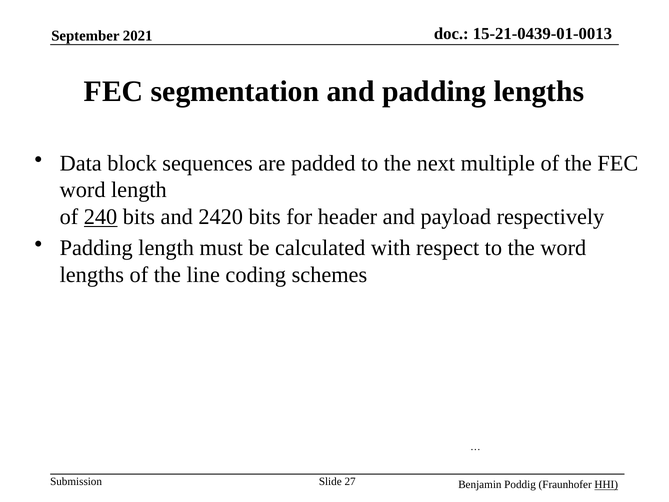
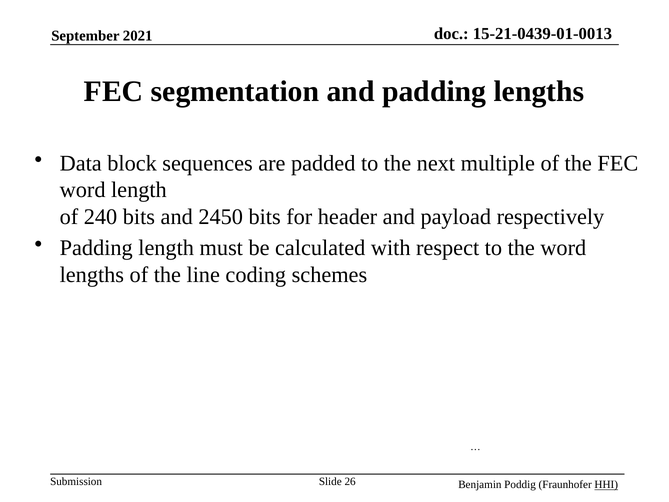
240 underline: present -> none
2420: 2420 -> 2450
27: 27 -> 26
